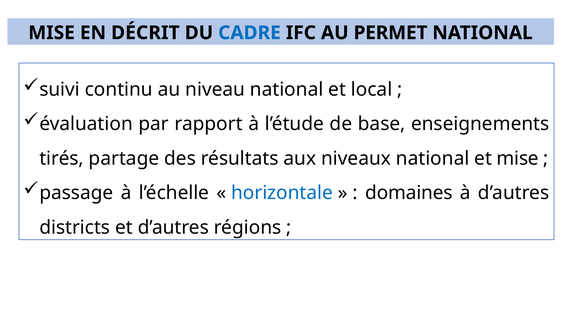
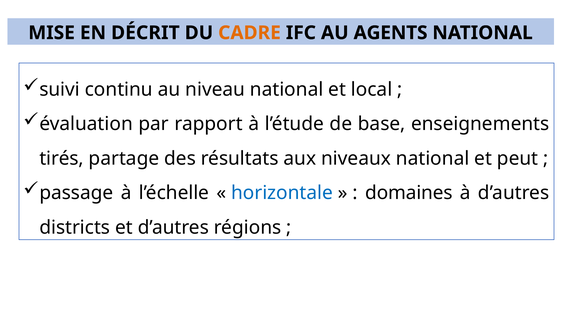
CADRE colour: blue -> orange
PERMET: PERMET -> AGENTS
et mise: mise -> peut
